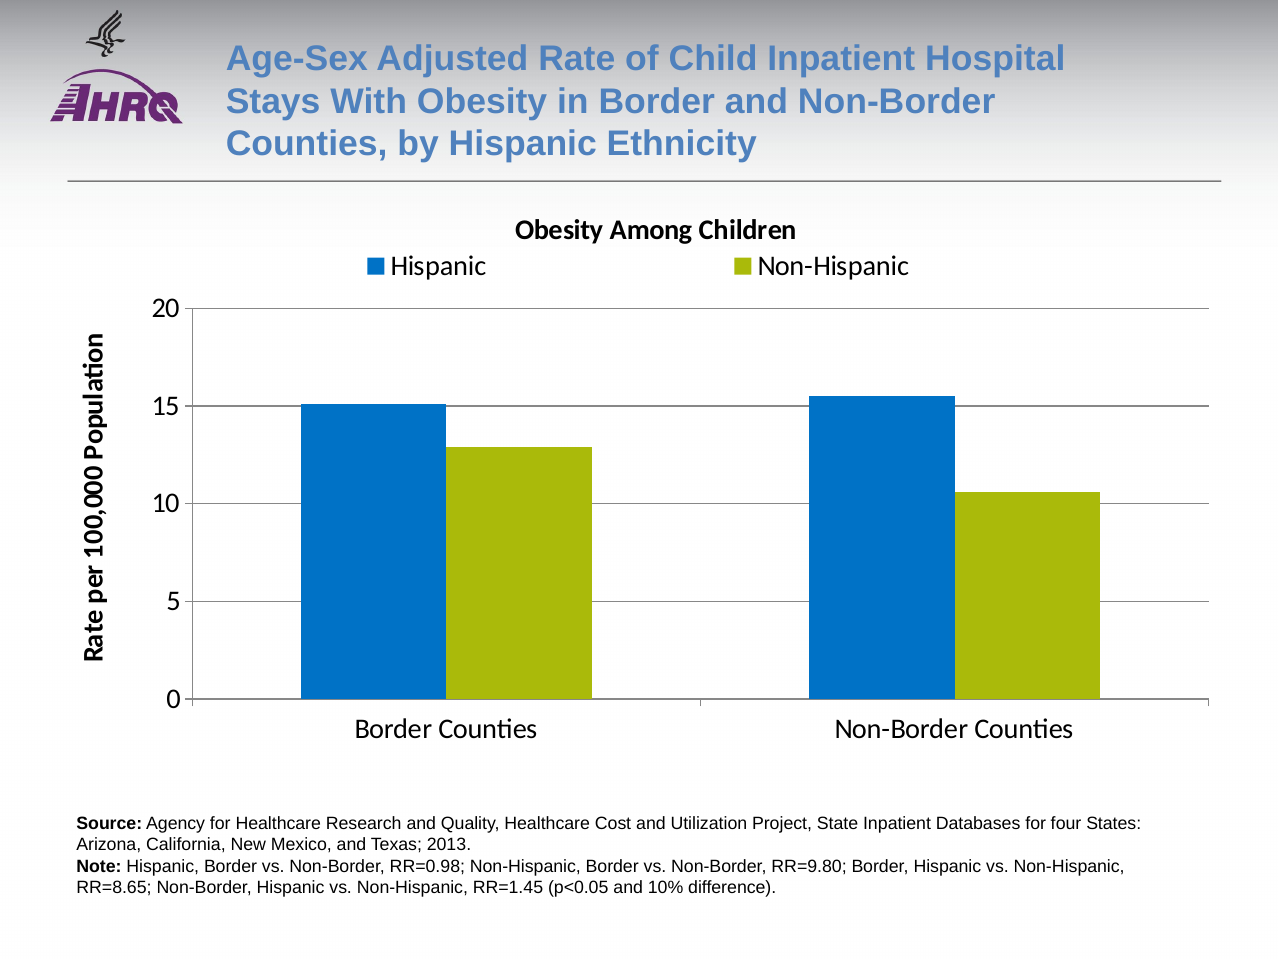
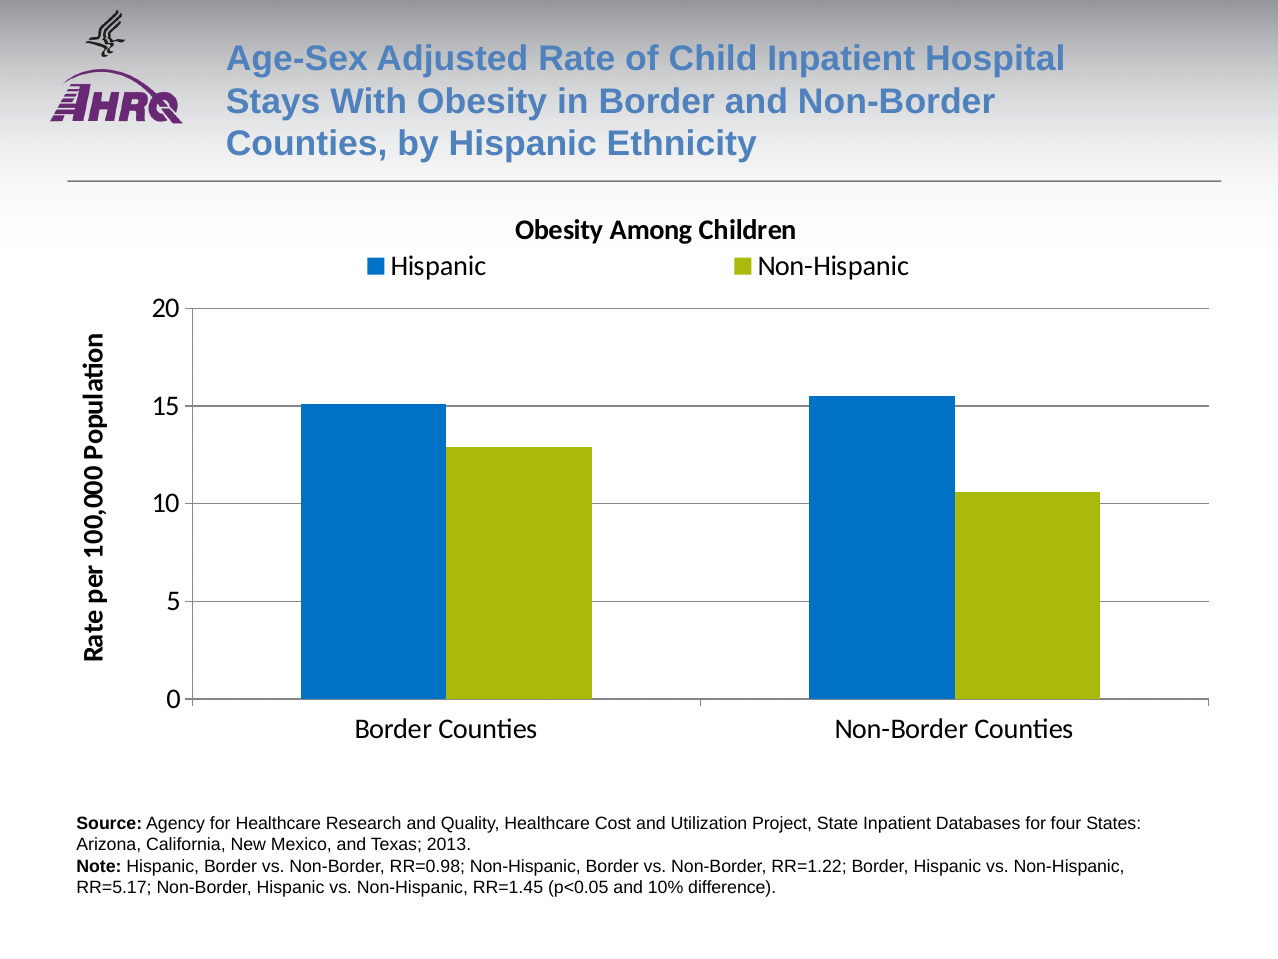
RR=9.80: RR=9.80 -> RR=1.22
RR=8.65: RR=8.65 -> RR=5.17
